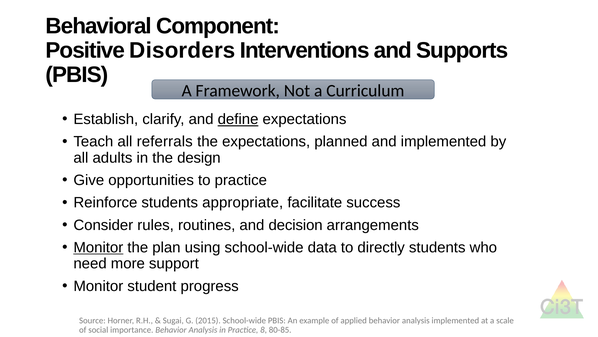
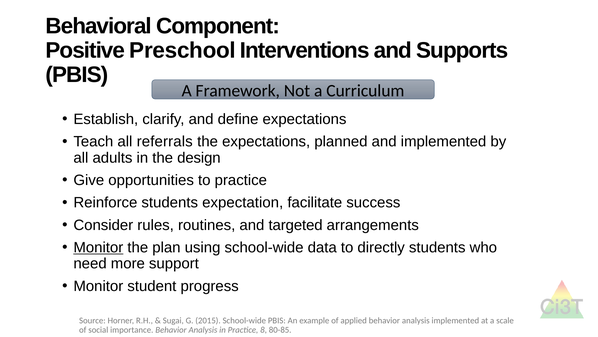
Disorders: Disorders -> Preschool
define underline: present -> none
appropriate: appropriate -> expectation
decision: decision -> targeted
